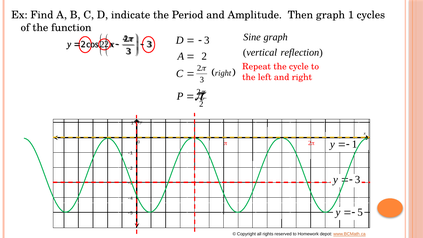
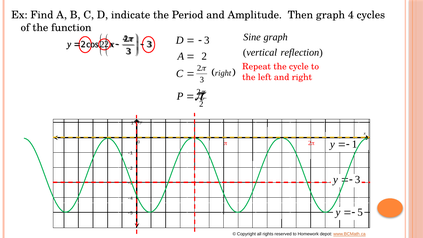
graph 1: 1 -> 4
